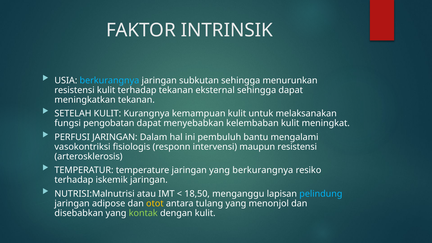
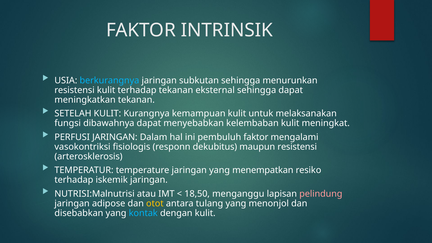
pengobatan: pengobatan -> dibawahnya
pembuluh bantu: bantu -> faktor
intervensi: intervensi -> dekubitus
yang berkurangnya: berkurangnya -> menempatkan
pelindung colour: light blue -> pink
kontak colour: light green -> light blue
